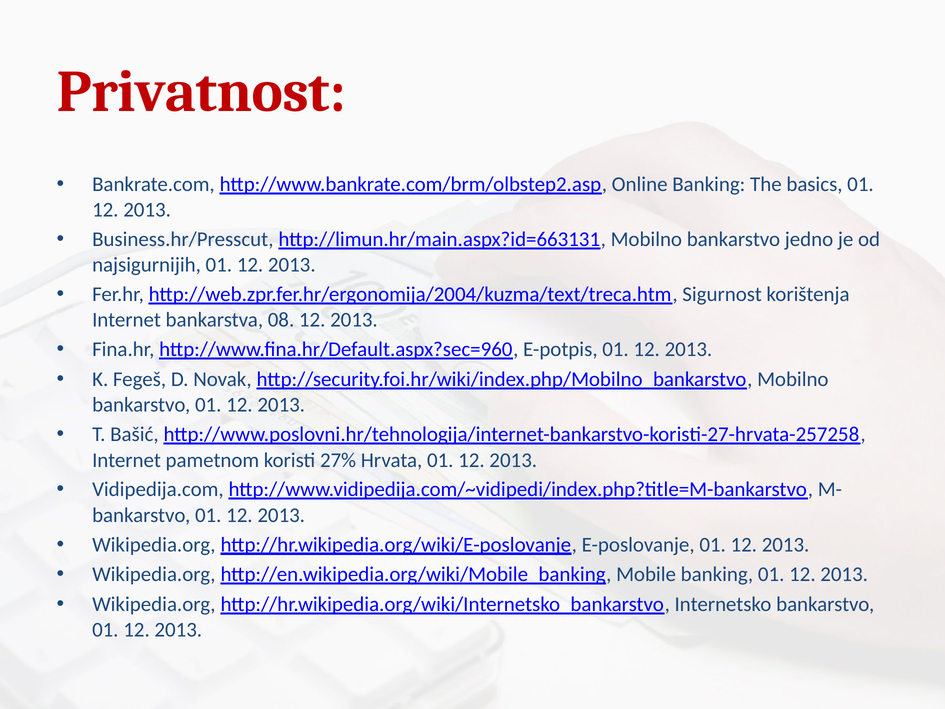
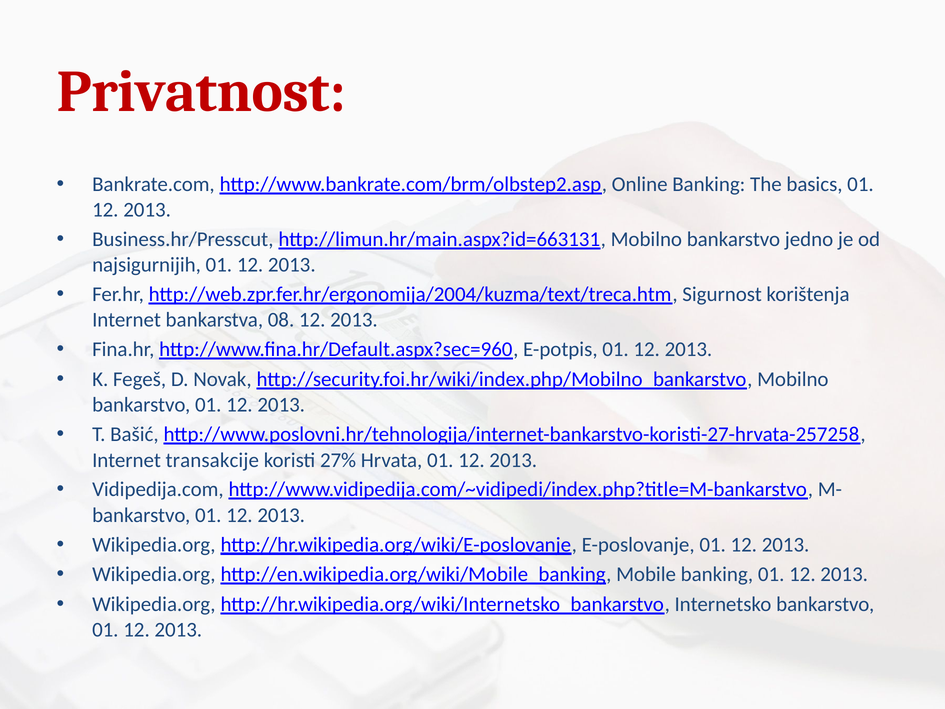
pametnom: pametnom -> transakcije
